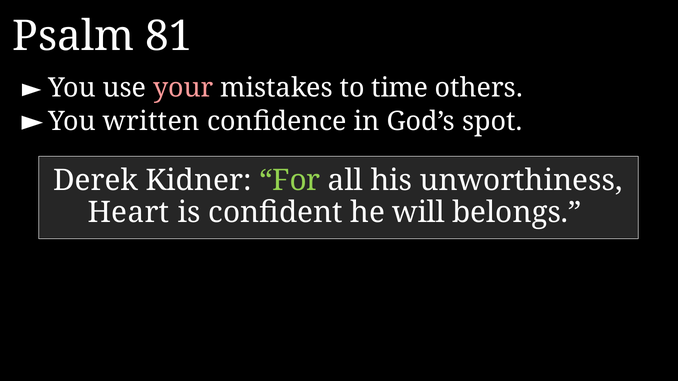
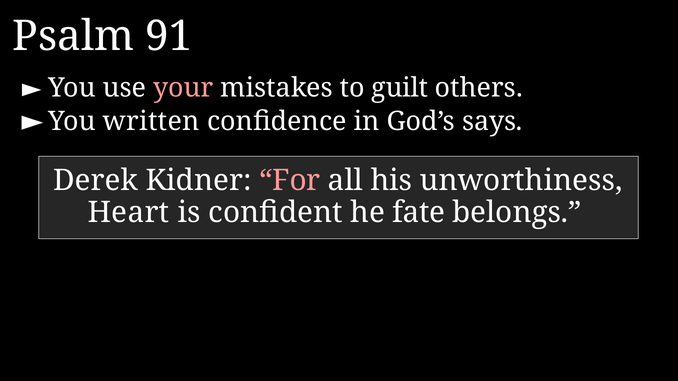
81: 81 -> 91
time: time -> guilt
spot: spot -> says
For colour: light green -> pink
will: will -> fate
